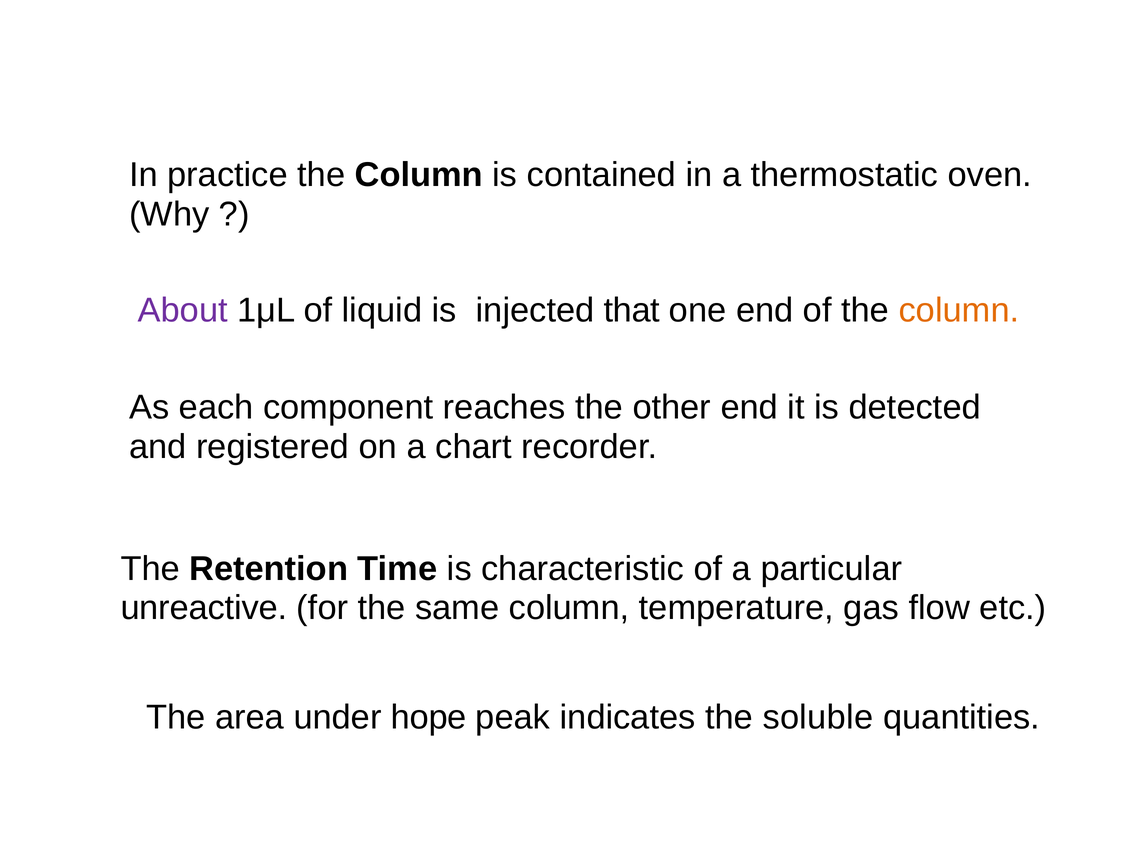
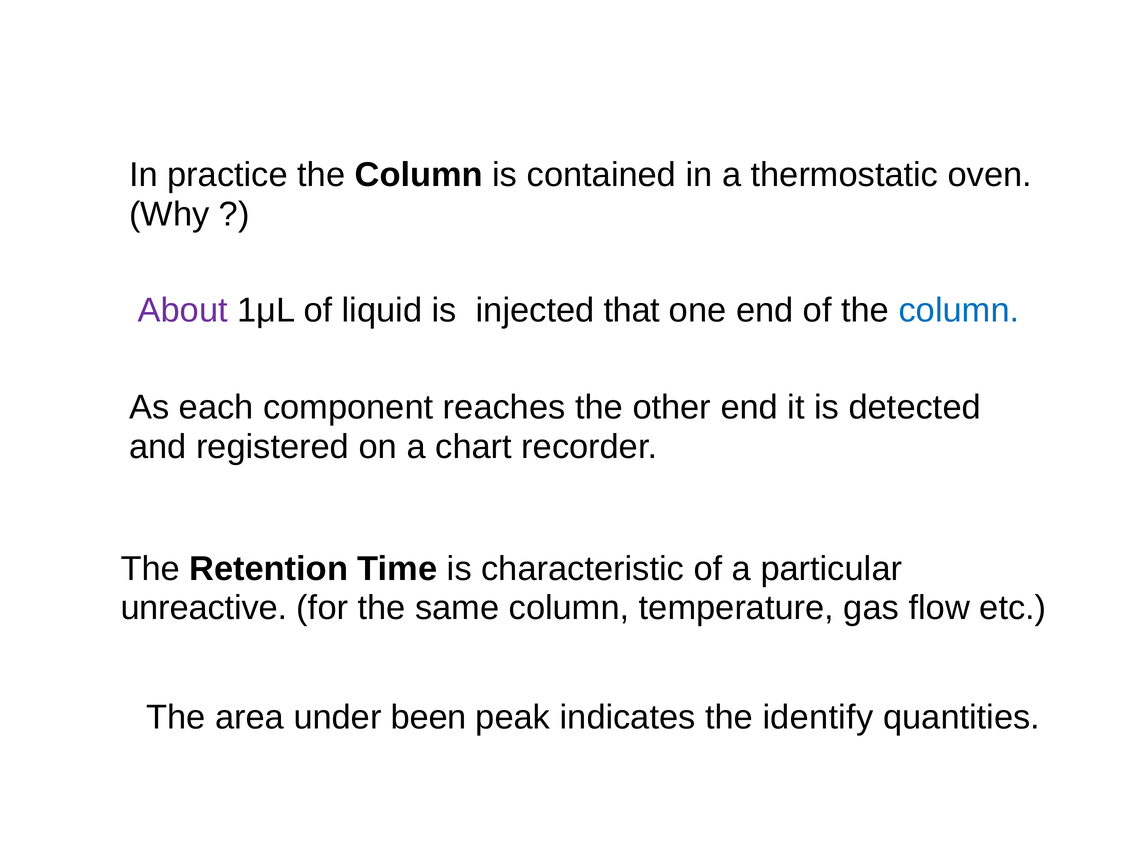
column at (959, 311) colour: orange -> blue
hope: hope -> been
soluble: soluble -> identify
